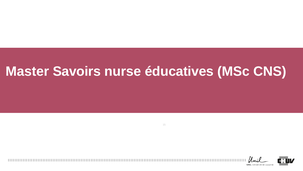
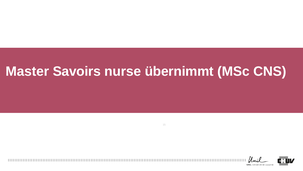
éducatives: éducatives -> übernimmt
